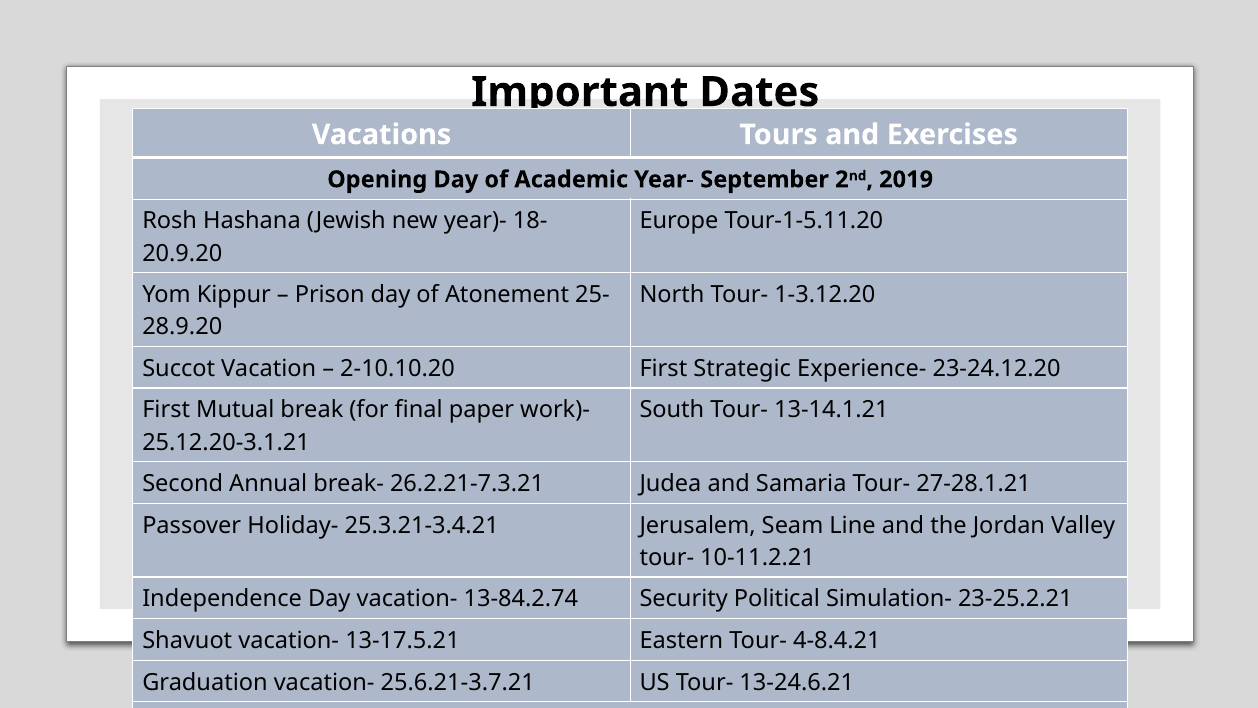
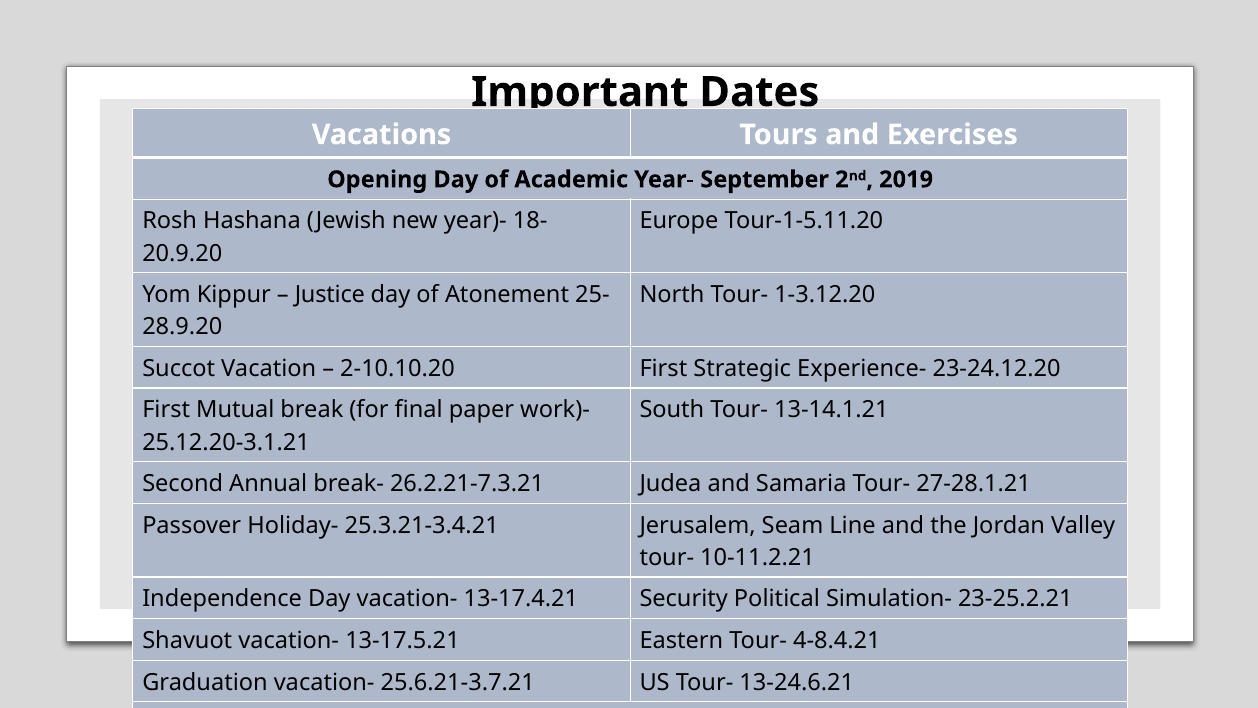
Prison: Prison -> Justice
13-84.2.74: 13-84.2.74 -> 13-17.4.21
